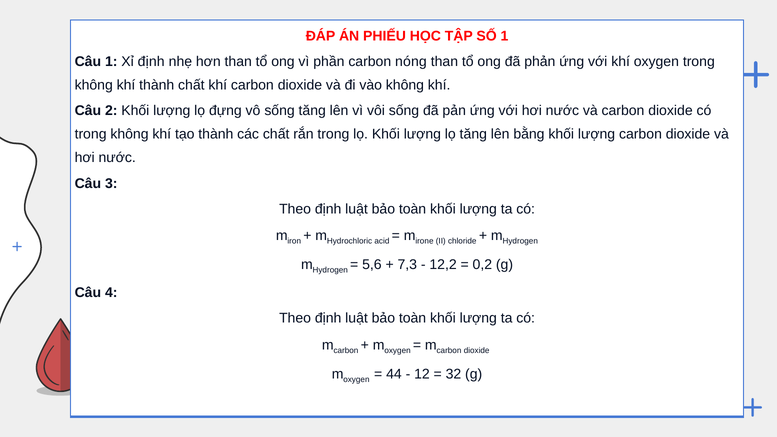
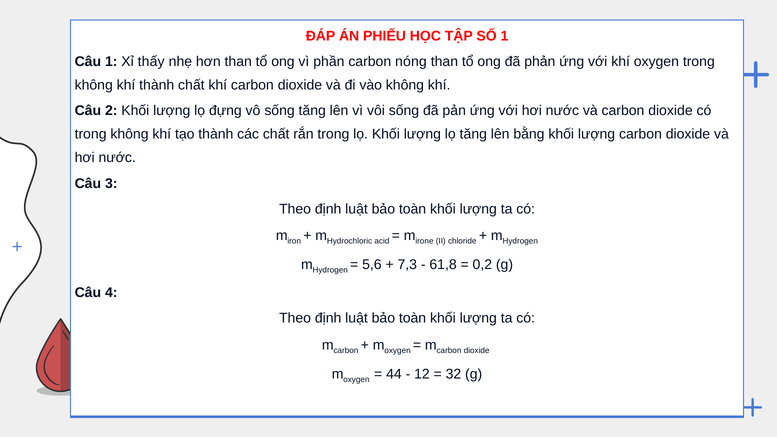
Xỉ định: định -> thấy
12,2: 12,2 -> 61,8
